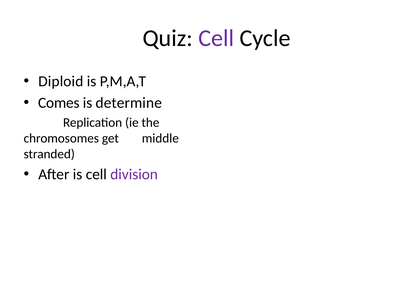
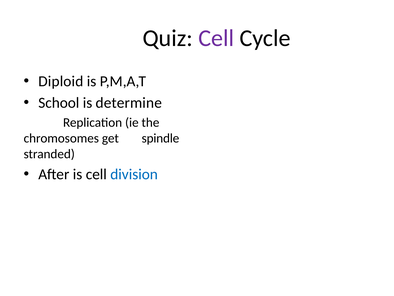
Comes: Comes -> School
middle: middle -> spindle
division colour: purple -> blue
